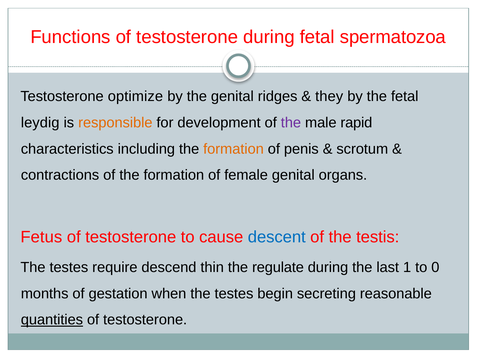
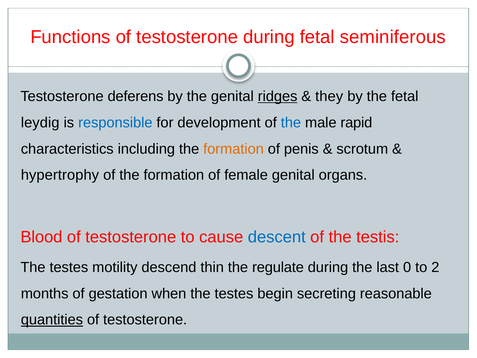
spermatozoa: spermatozoa -> seminiferous
optimize: optimize -> deferens
ridges underline: none -> present
responsible colour: orange -> blue
the at (291, 123) colour: purple -> blue
contractions: contractions -> hypertrophy
Fetus: Fetus -> Blood
require: require -> motility
1: 1 -> 0
0: 0 -> 2
